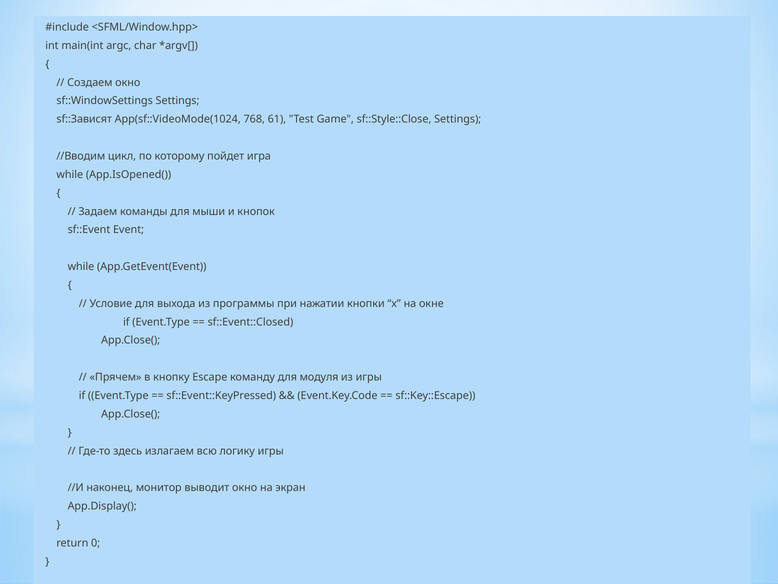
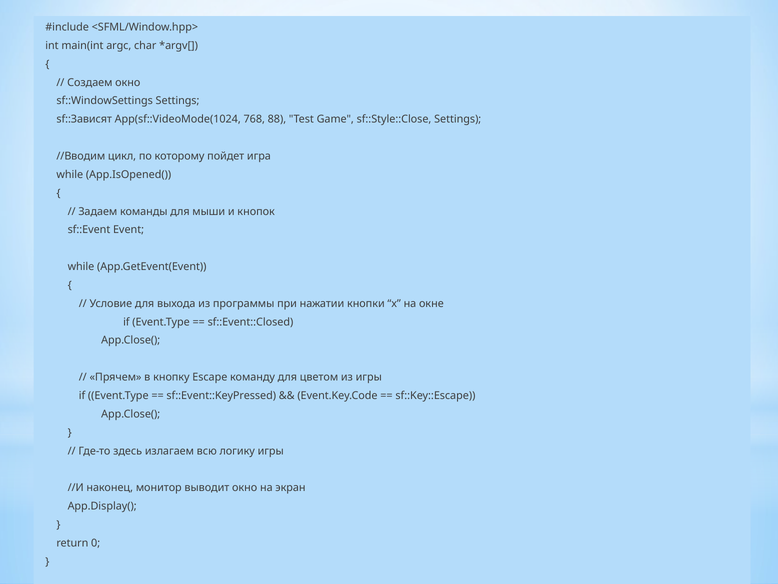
61: 61 -> 88
модуля: модуля -> цветом
